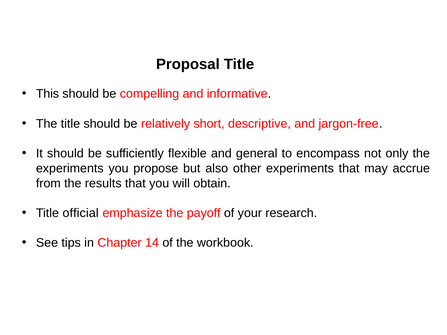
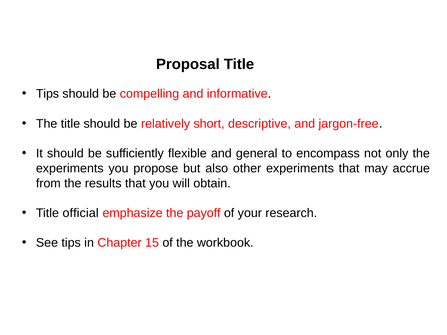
This at (47, 94): This -> Tips
14: 14 -> 15
